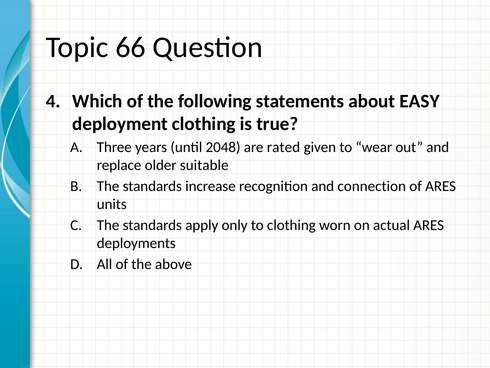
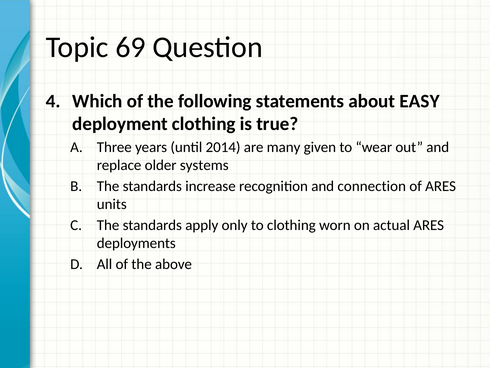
66: 66 -> 69
2048: 2048 -> 2014
rated: rated -> many
suitable: suitable -> systems
